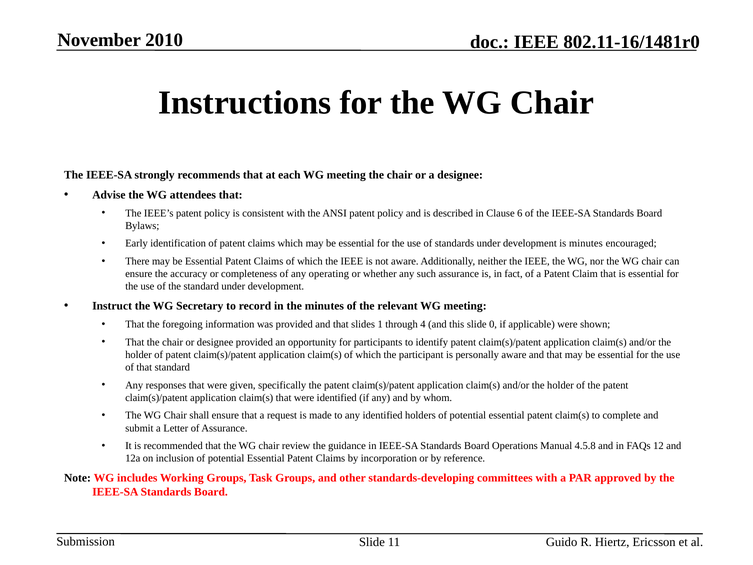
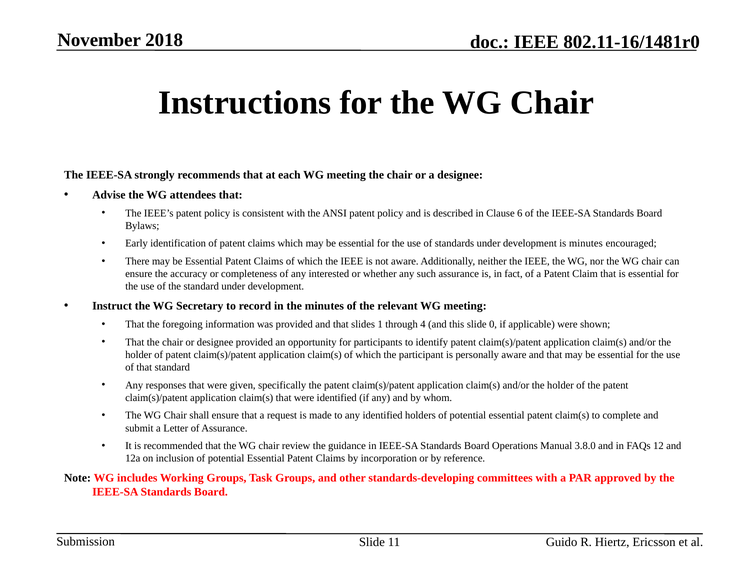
2010: 2010 -> 2018
operating: operating -> interested
4.5.8: 4.5.8 -> 3.8.0
